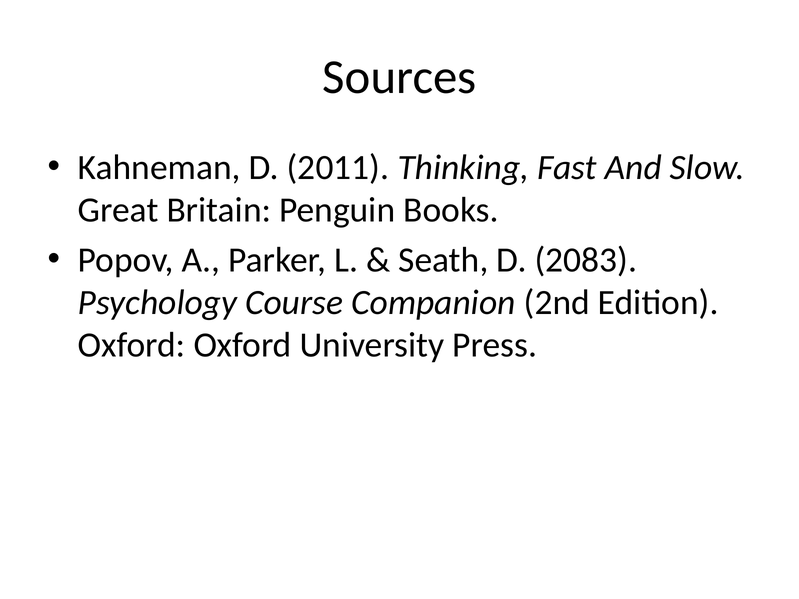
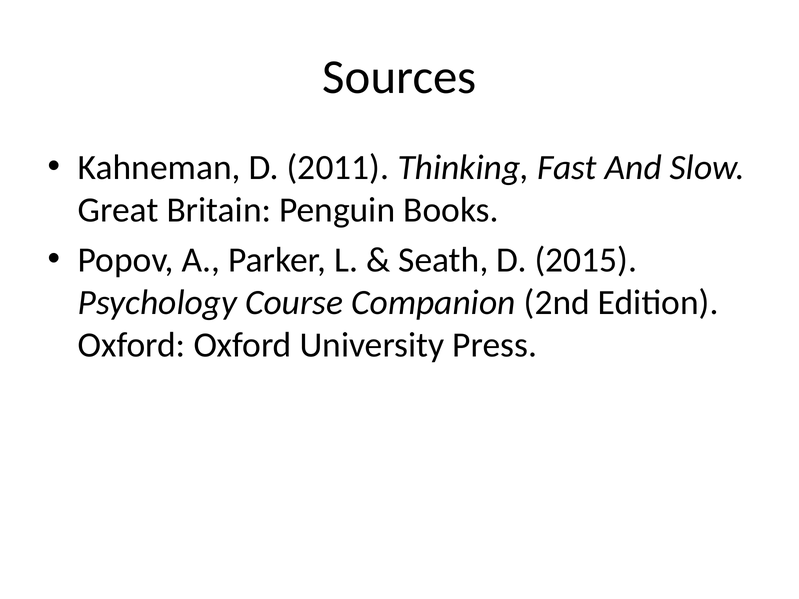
2083: 2083 -> 2015
